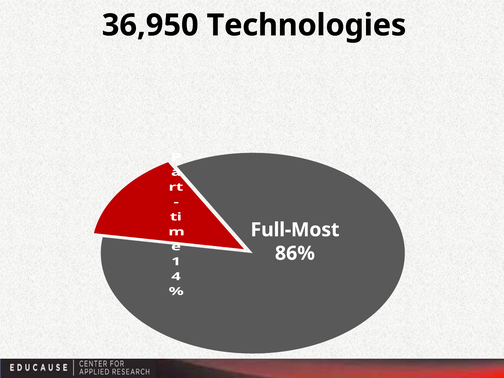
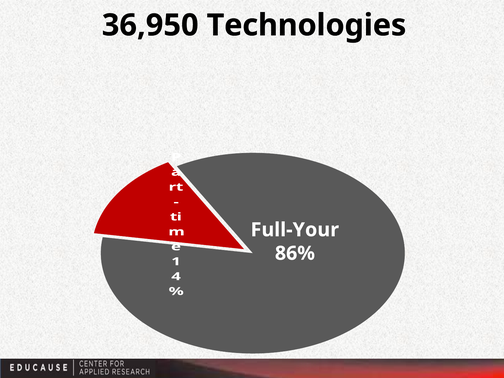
Full-Most: Full-Most -> Full-Your
